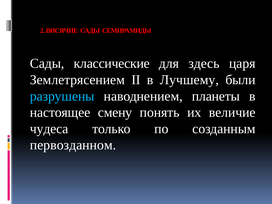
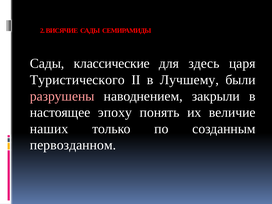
Землетрясением: Землетрясением -> Туристического
разрушены colour: light blue -> pink
планеты: планеты -> закрыли
смену: смену -> эпоху
чудеса: чудеса -> наших
